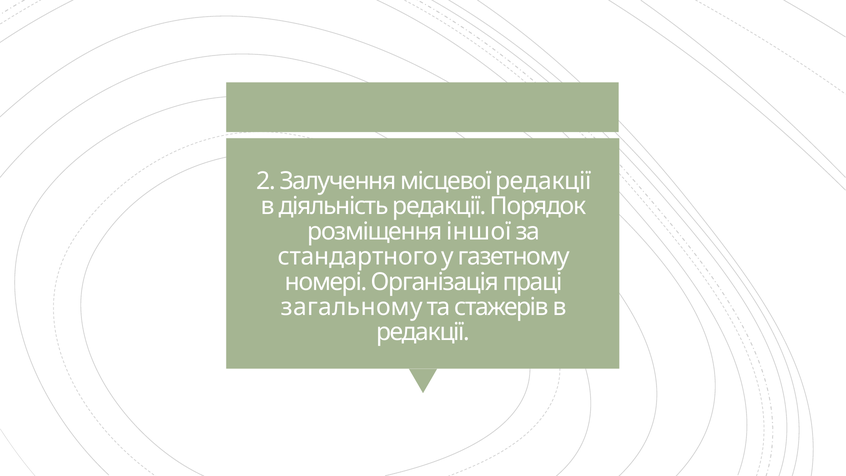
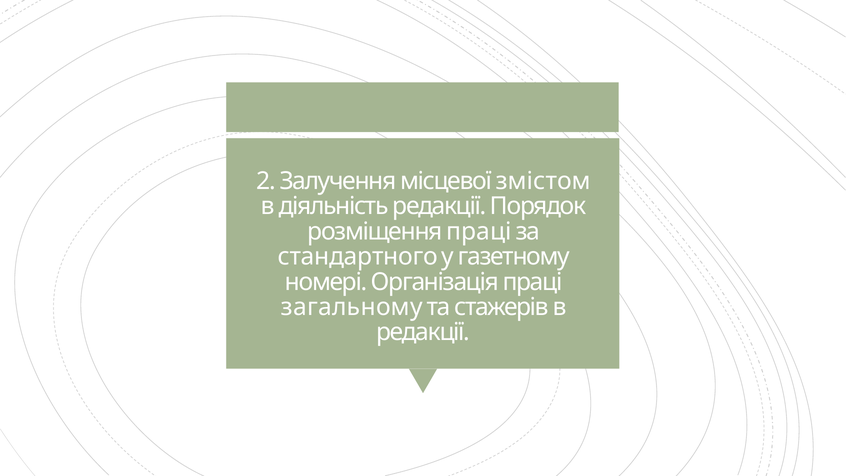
місцевої редакції: редакції -> змістом
розміщення іншої: іншої -> праці
